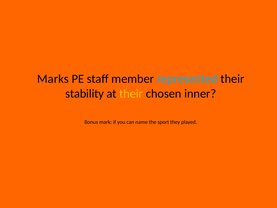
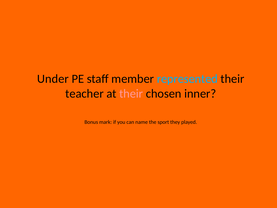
Marks: Marks -> Under
stability: stability -> teacher
their at (131, 93) colour: yellow -> pink
